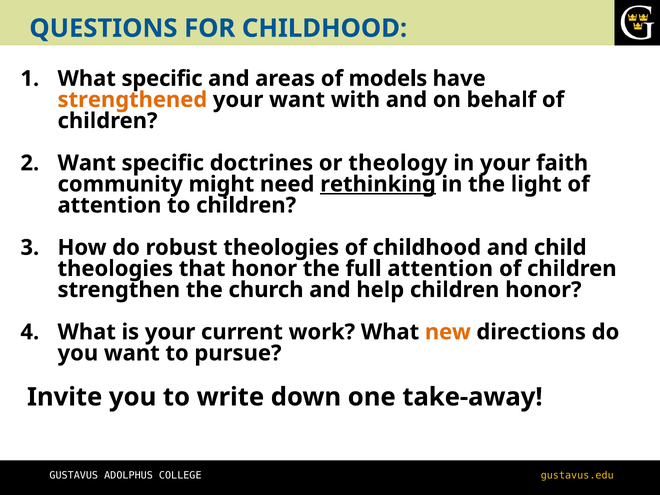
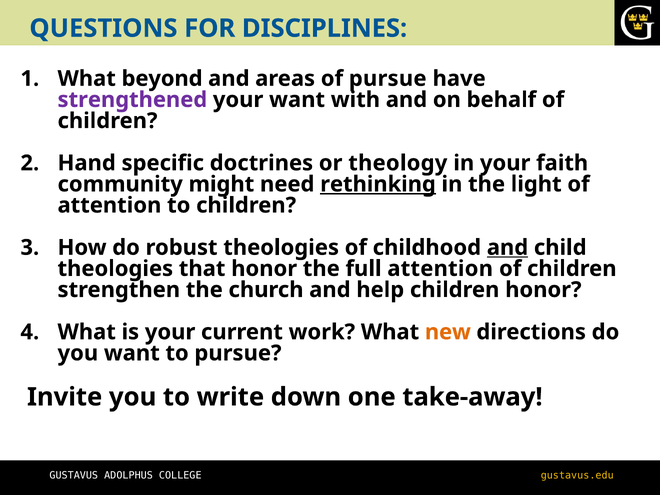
FOR CHILDHOOD: CHILDHOOD -> DISCIPLINES
What specific: specific -> beyond
of models: models -> pursue
strengthened colour: orange -> purple
Want at (87, 163): Want -> Hand
and at (508, 248) underline: none -> present
